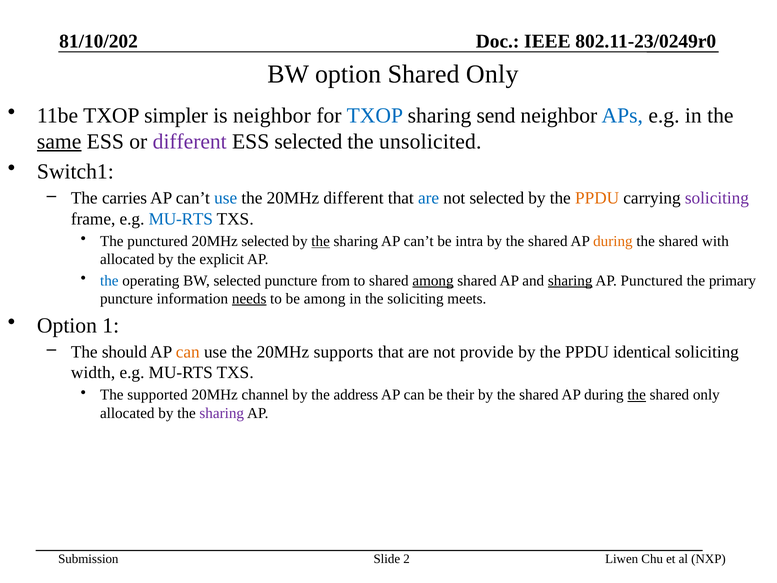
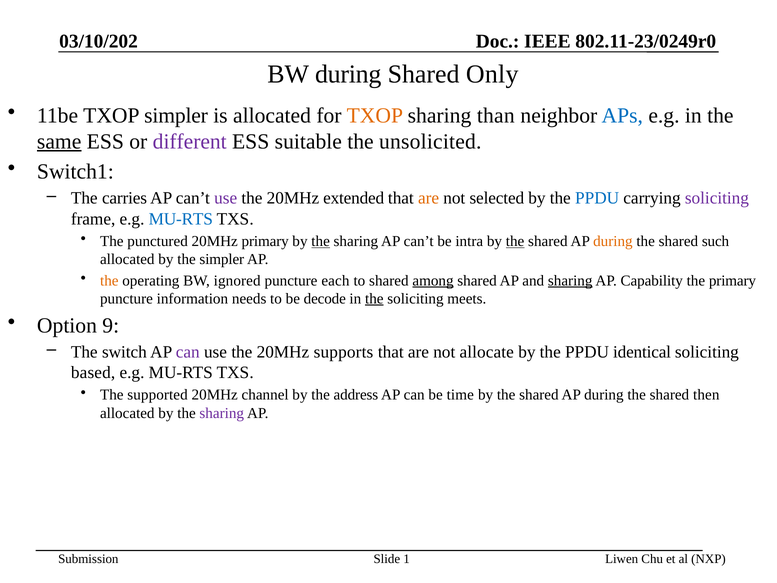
81/10/202: 81/10/202 -> 03/10/202
BW option: option -> during
is neighbor: neighbor -> allocated
TXOP at (375, 116) colour: blue -> orange
send: send -> than
ESS selected: selected -> suitable
use at (226, 198) colour: blue -> purple
20MHz different: different -> extended
are at (429, 198) colour: blue -> orange
PPDU at (597, 198) colour: orange -> blue
20MHz selected: selected -> primary
the at (515, 241) underline: none -> present
with: with -> such
the explicit: explicit -> simpler
the at (109, 280) colour: blue -> orange
BW selected: selected -> ignored
from: from -> each
AP Punctured: Punctured -> Capability
needs underline: present -> none
be among: among -> decode
the at (374, 299) underline: none -> present
1: 1 -> 9
should: should -> switch
can at (188, 352) colour: orange -> purple
provide: provide -> allocate
width: width -> based
their: their -> time
the at (637, 395) underline: present -> none
only at (706, 395): only -> then
2: 2 -> 1
